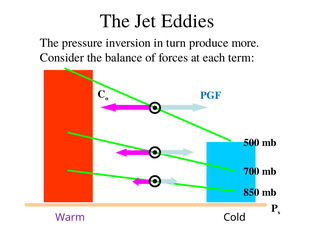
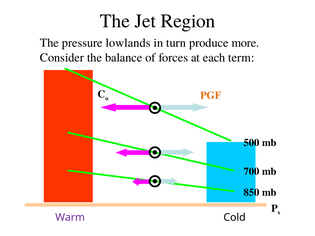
Eddies: Eddies -> Region
inversion: inversion -> lowlands
PGF colour: blue -> orange
